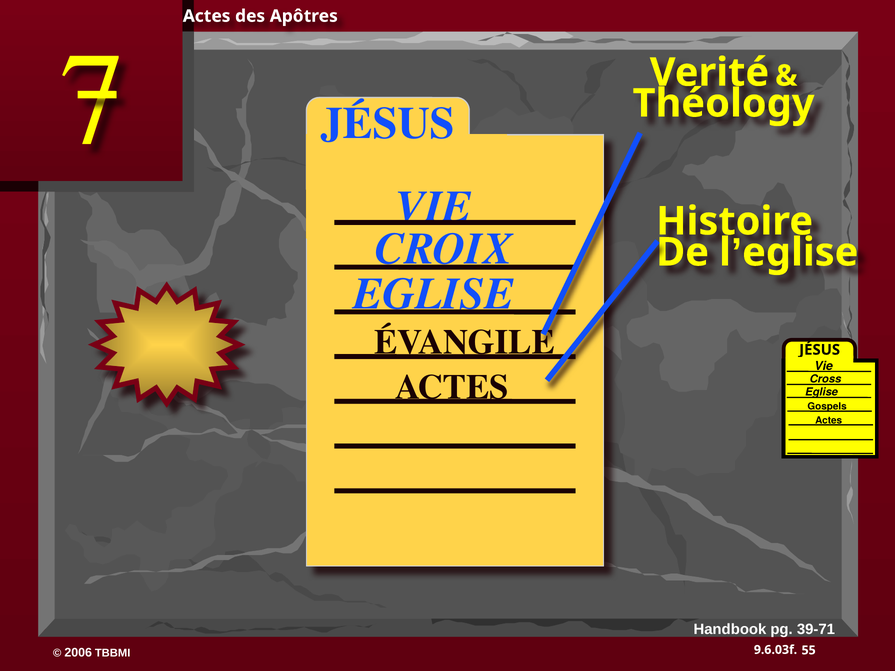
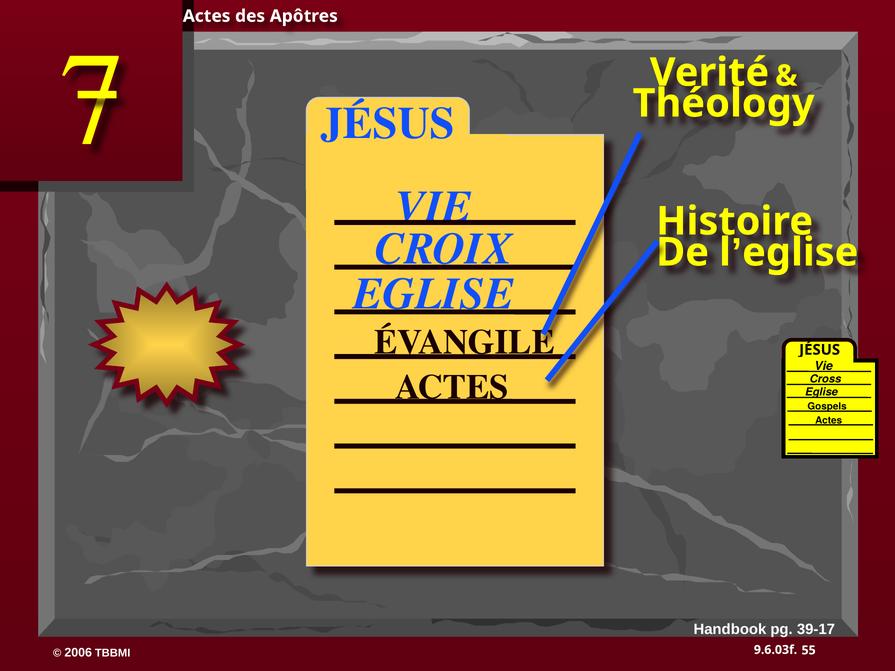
39-71: 39-71 -> 39-17
